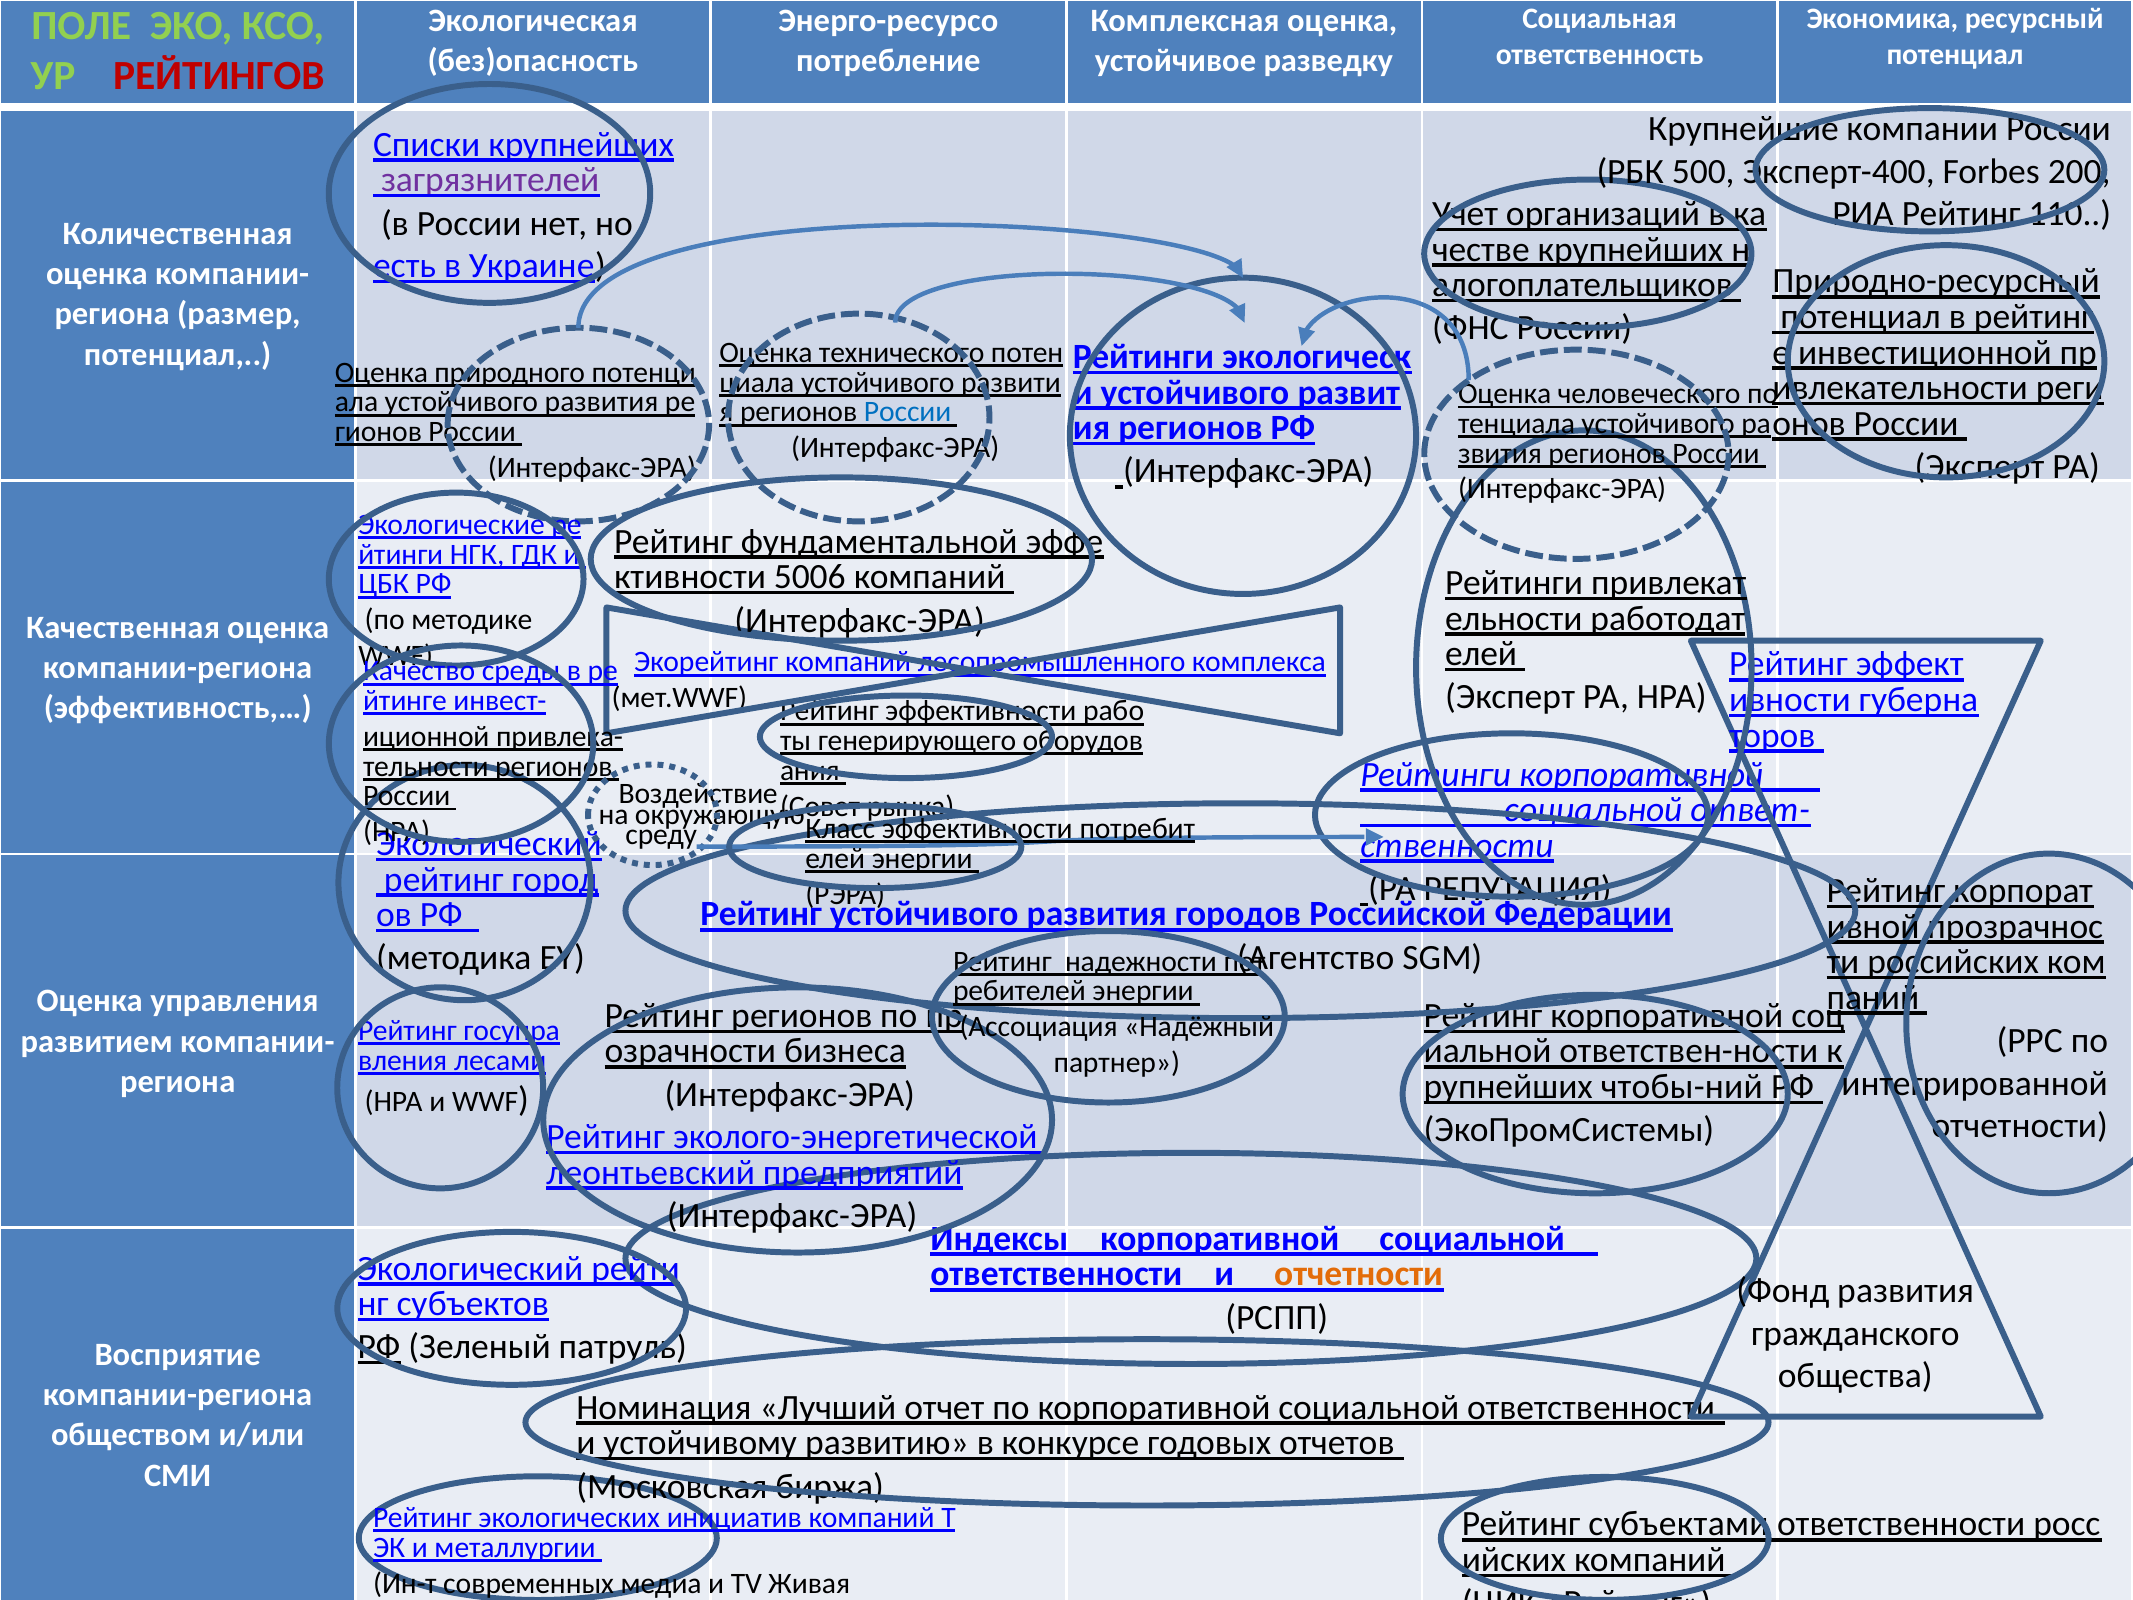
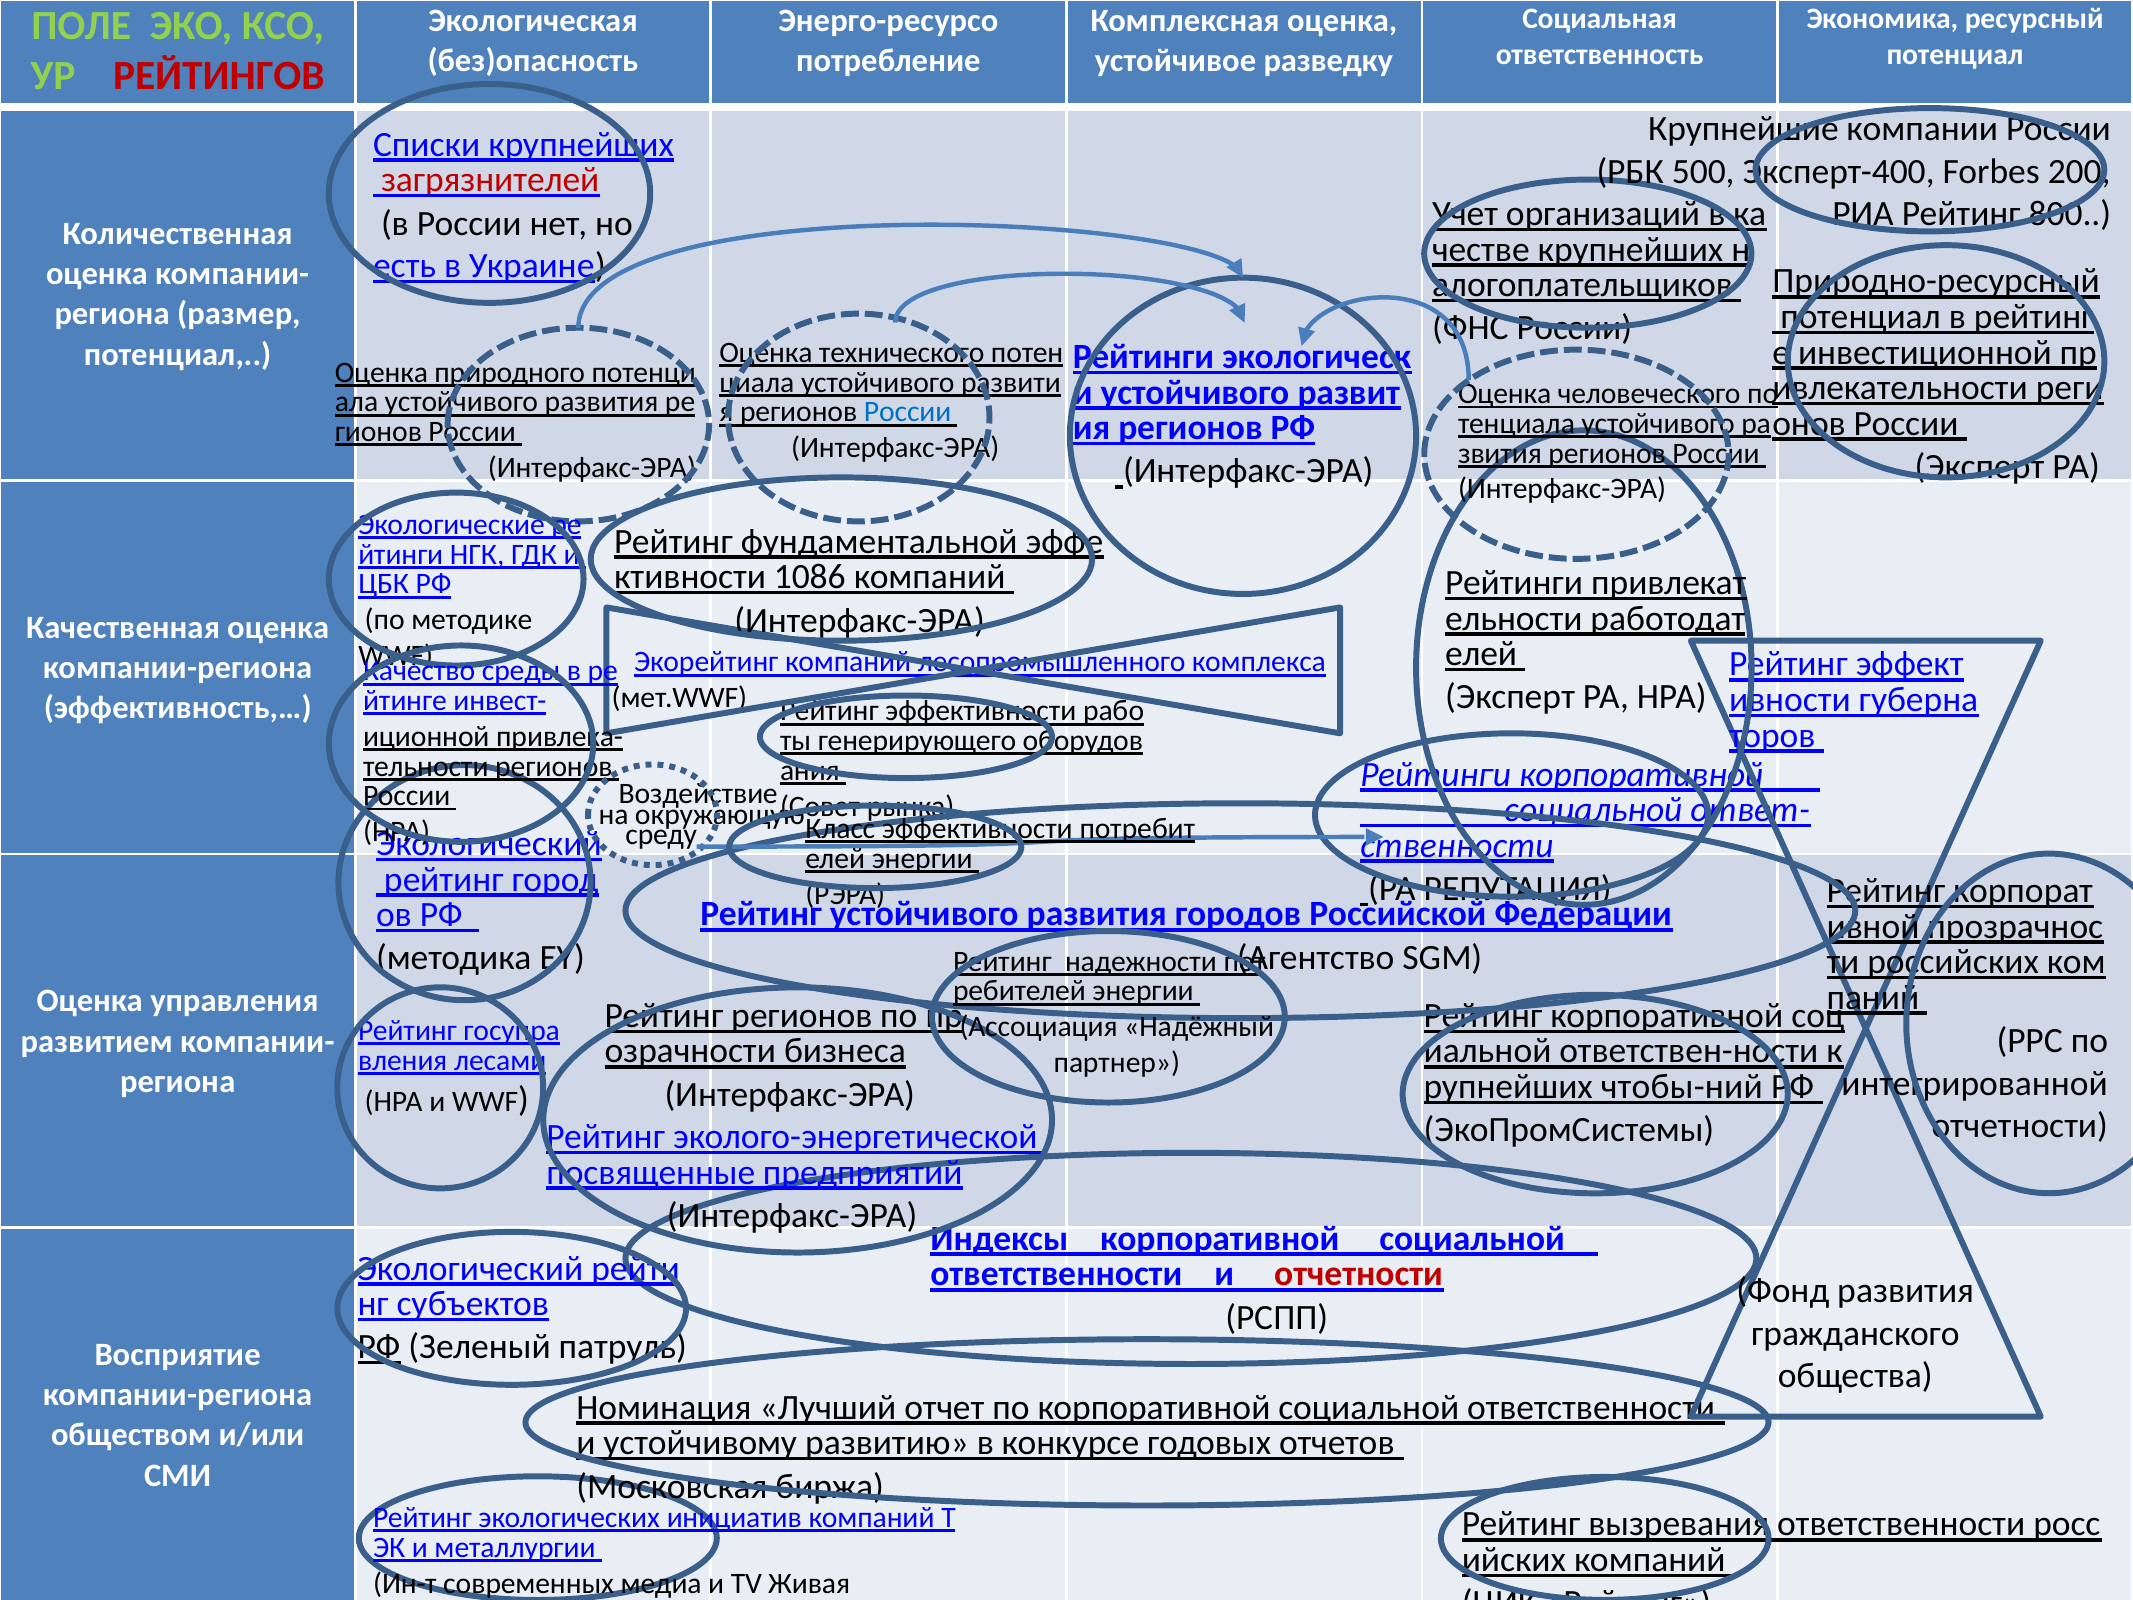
загрязнителей colour: purple -> red
110: 110 -> 800
5006: 5006 -> 1086
леонтьевский: леонтьевский -> посвященные
отчетности at (1359, 1274) colour: orange -> red
субъектами: субъектами -> вызревания
